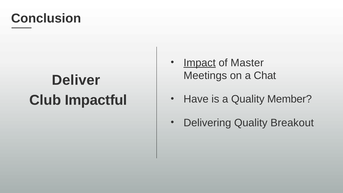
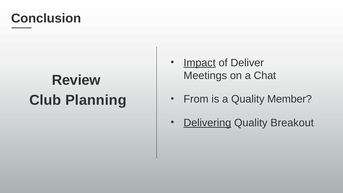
Master: Master -> Deliver
Deliver: Deliver -> Review
Impactful: Impactful -> Planning
Have: Have -> From
Delivering underline: none -> present
